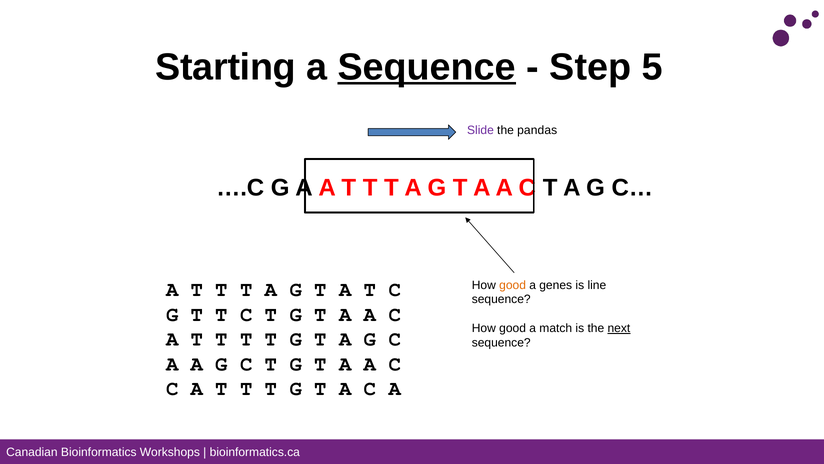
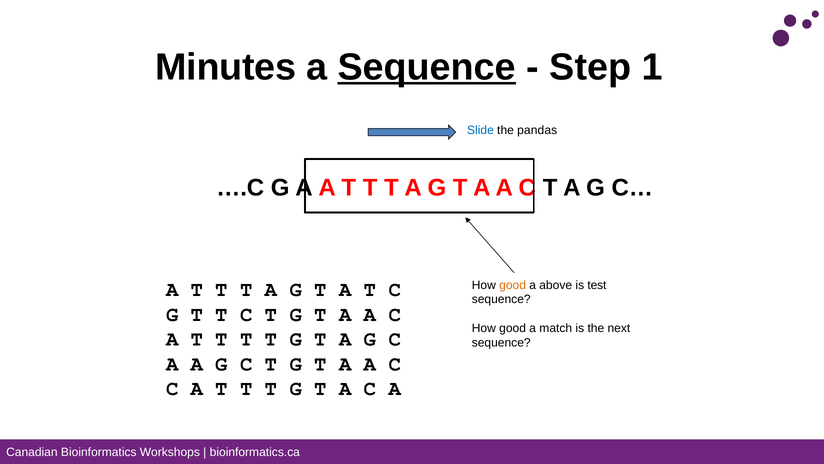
Starting: Starting -> Minutes
5: 5 -> 1
Slide colour: purple -> blue
genes: genes -> above
line: line -> test
next underline: present -> none
